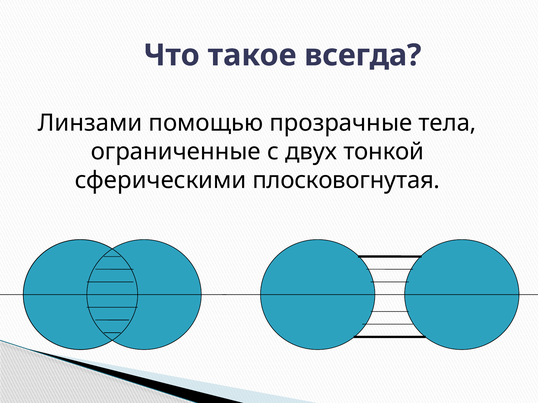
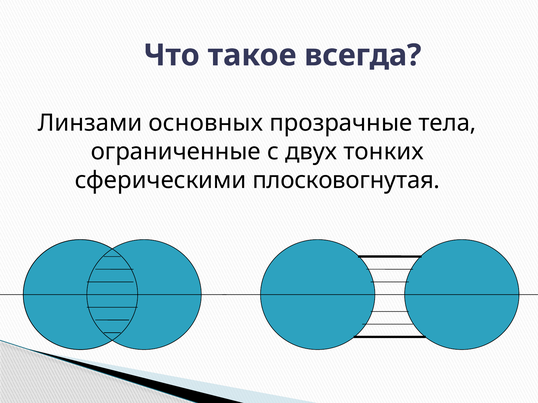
помощью: помощью -> основных
тонкой: тонкой -> тонких
